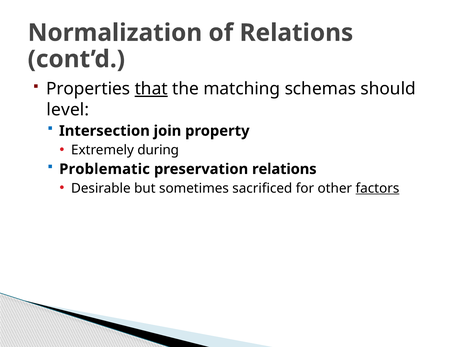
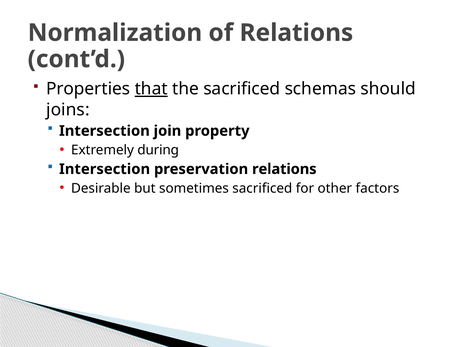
the matching: matching -> sacrificed
level: level -> joins
Problematic at (105, 169): Problematic -> Intersection
factors underline: present -> none
